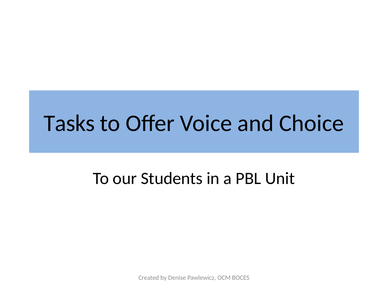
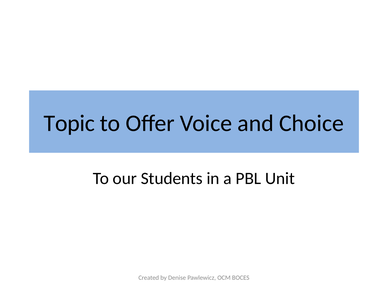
Tasks: Tasks -> Topic
